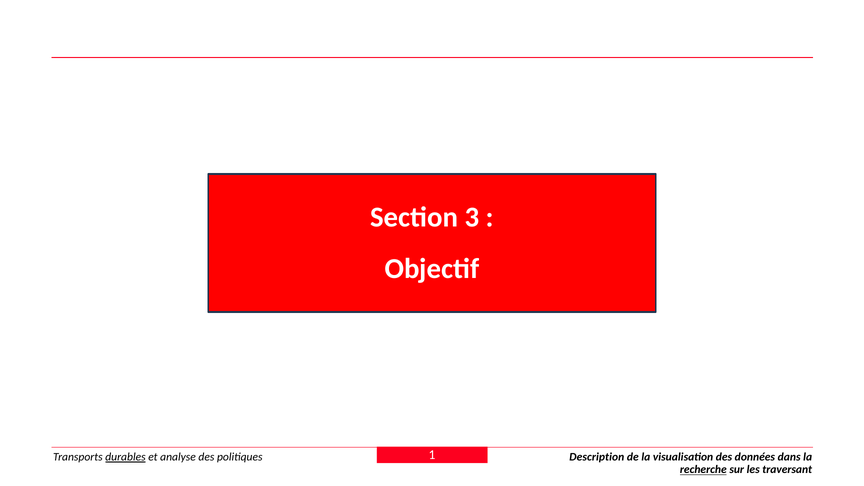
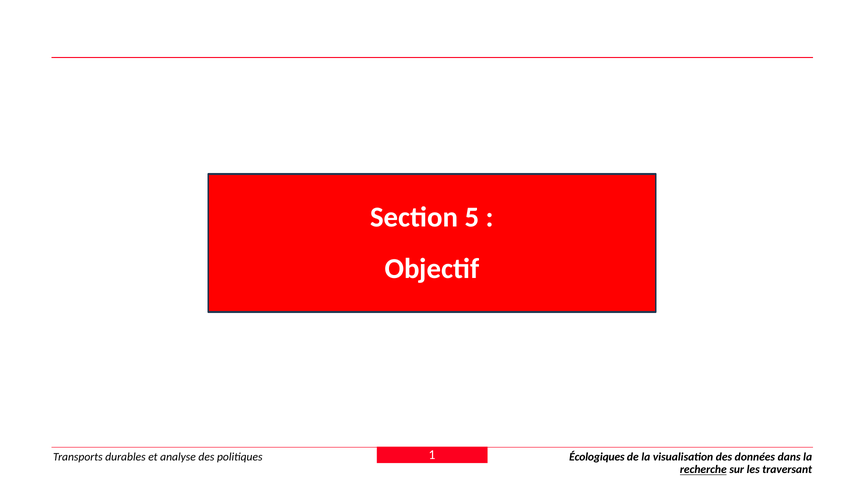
3: 3 -> 5
durables underline: present -> none
Description: Description -> Écologiques
